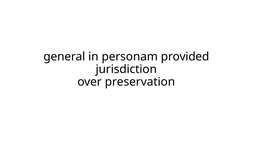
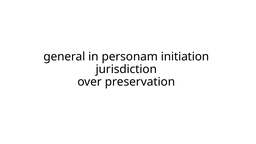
provided: provided -> initiation
